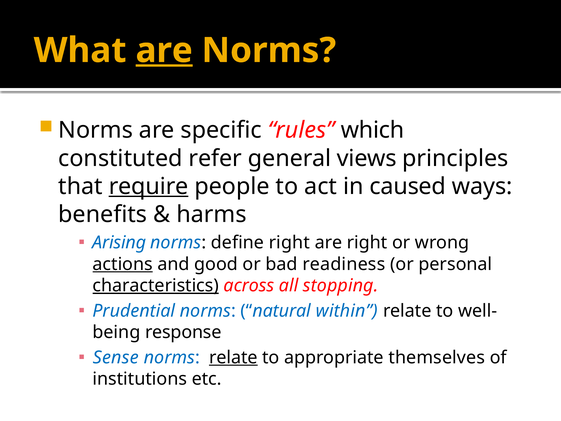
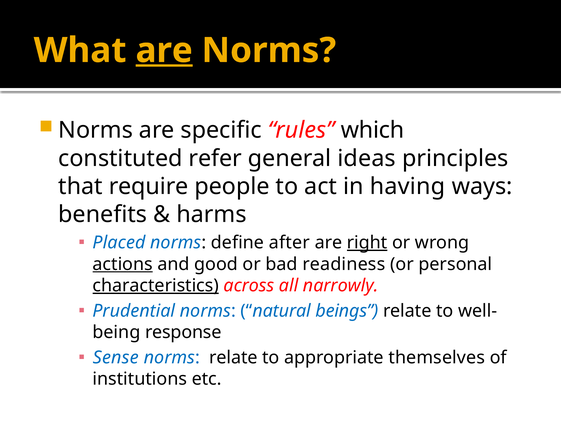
views: views -> ideas
require underline: present -> none
caused: caused -> having
Arising: Arising -> Placed
define right: right -> after
right at (367, 242) underline: none -> present
stopping: stopping -> narrowly
within: within -> beings
relate at (233, 357) underline: present -> none
